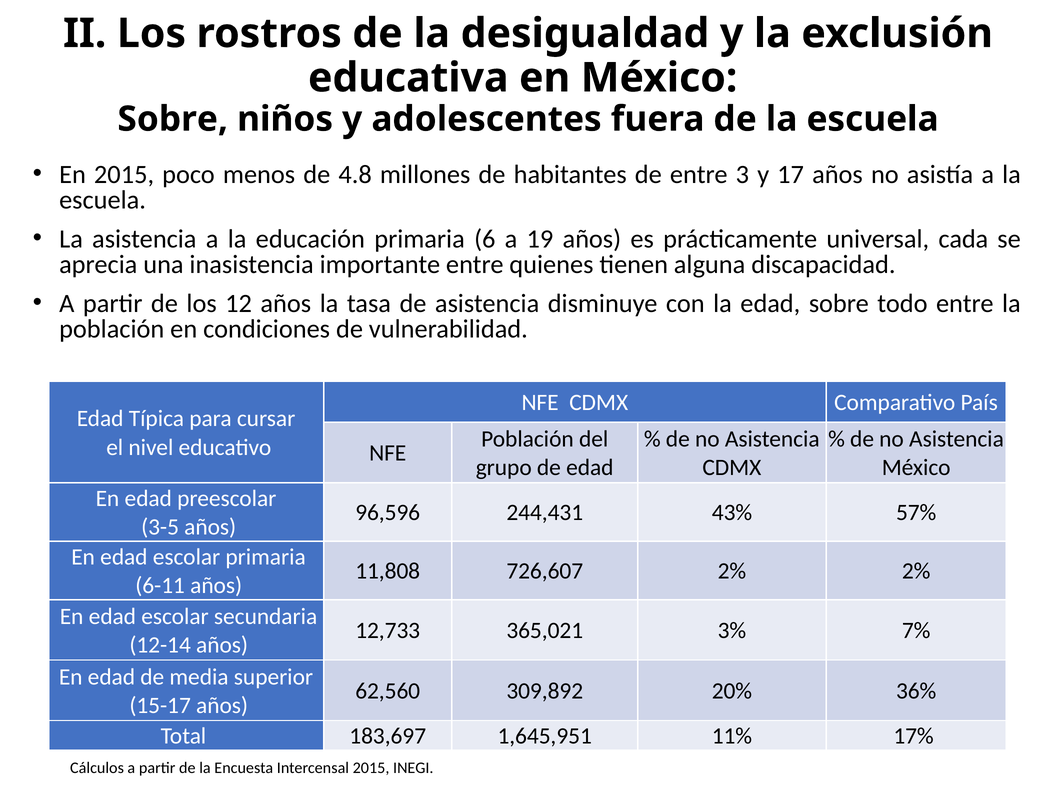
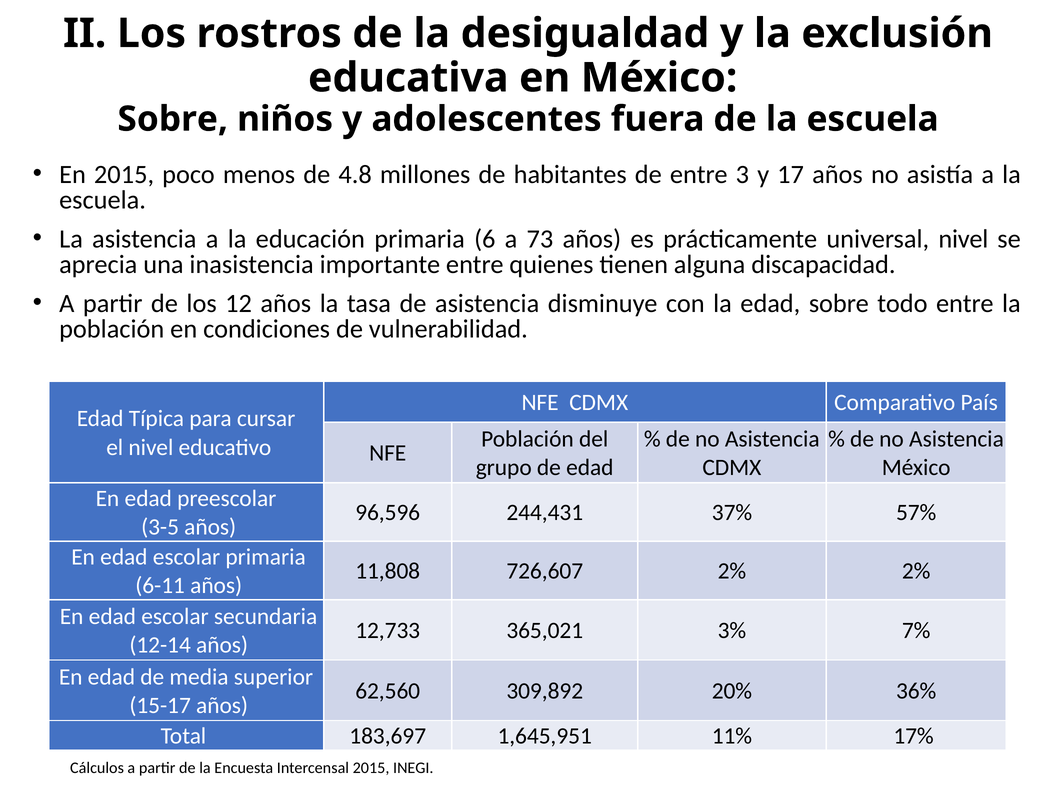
19: 19 -> 73
universal cada: cada -> nivel
43%: 43% -> 37%
